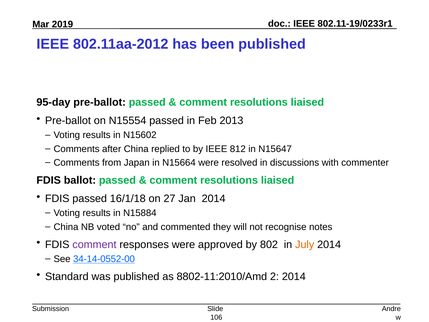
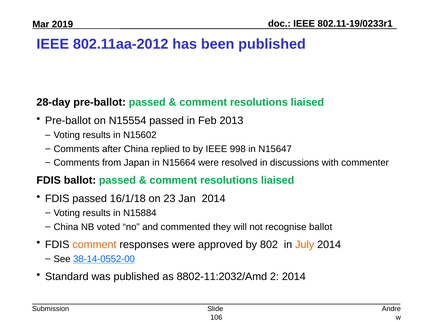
95-day: 95-day -> 28-day
812: 812 -> 998
27: 27 -> 23
recognise notes: notes -> ballot
comment at (94, 244) colour: purple -> orange
34-14-0552-00: 34-14-0552-00 -> 38-14-0552-00
8802-11:2010/Amd: 8802-11:2010/Amd -> 8802-11:2032/Amd
